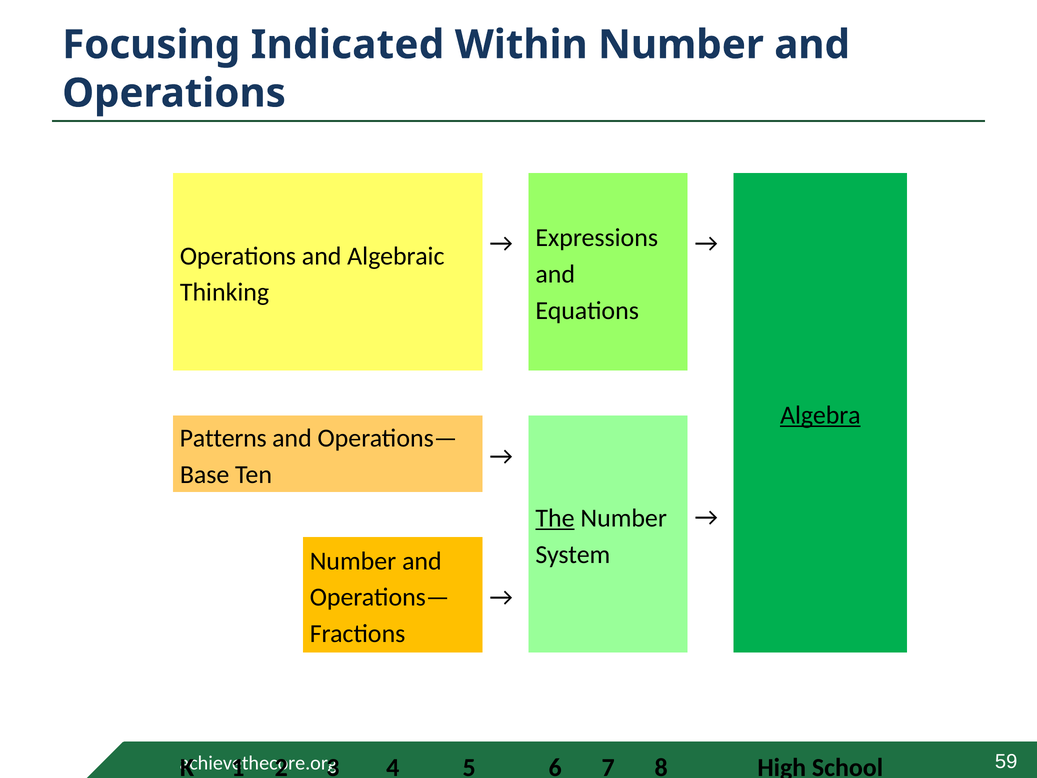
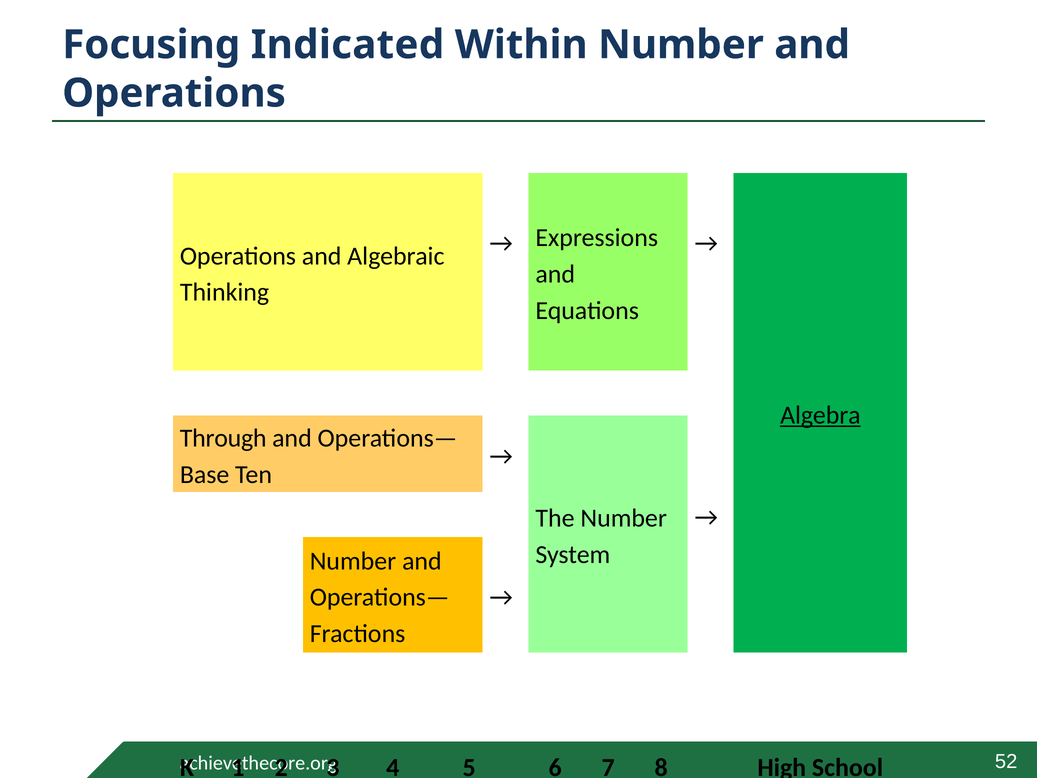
Patterns: Patterns -> Through
The underline: present -> none
59: 59 -> 52
